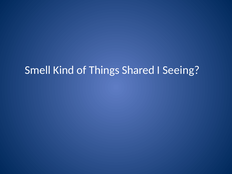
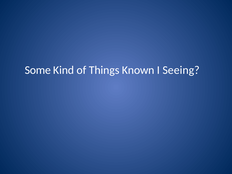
Smell: Smell -> Some
Shared: Shared -> Known
